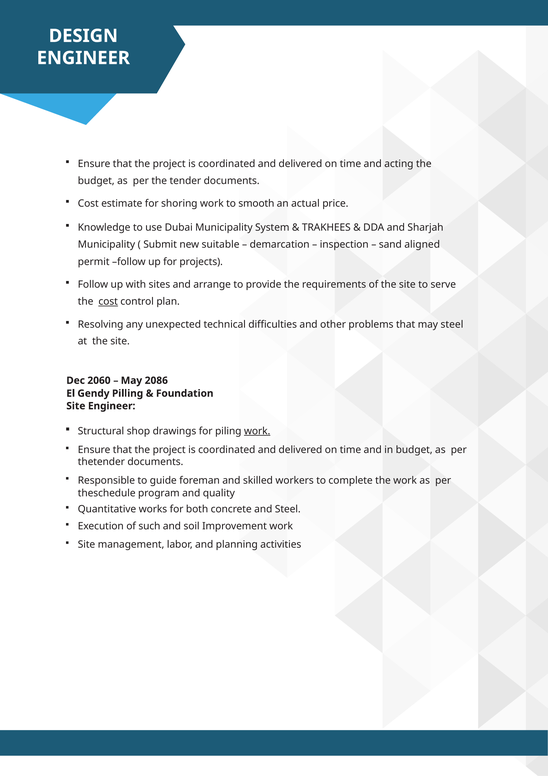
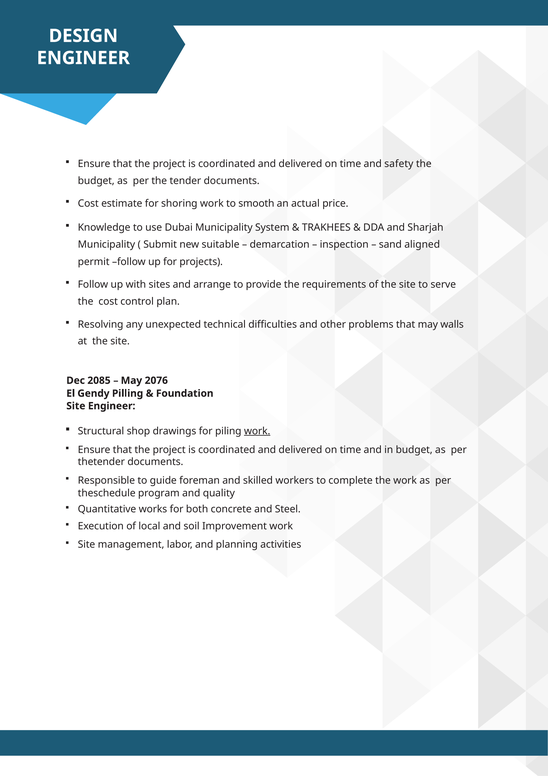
acting: acting -> safety
cost at (108, 301) underline: present -> none
may steel: steel -> walls
2060: 2060 -> 2085
2086: 2086 -> 2076
such: such -> local
